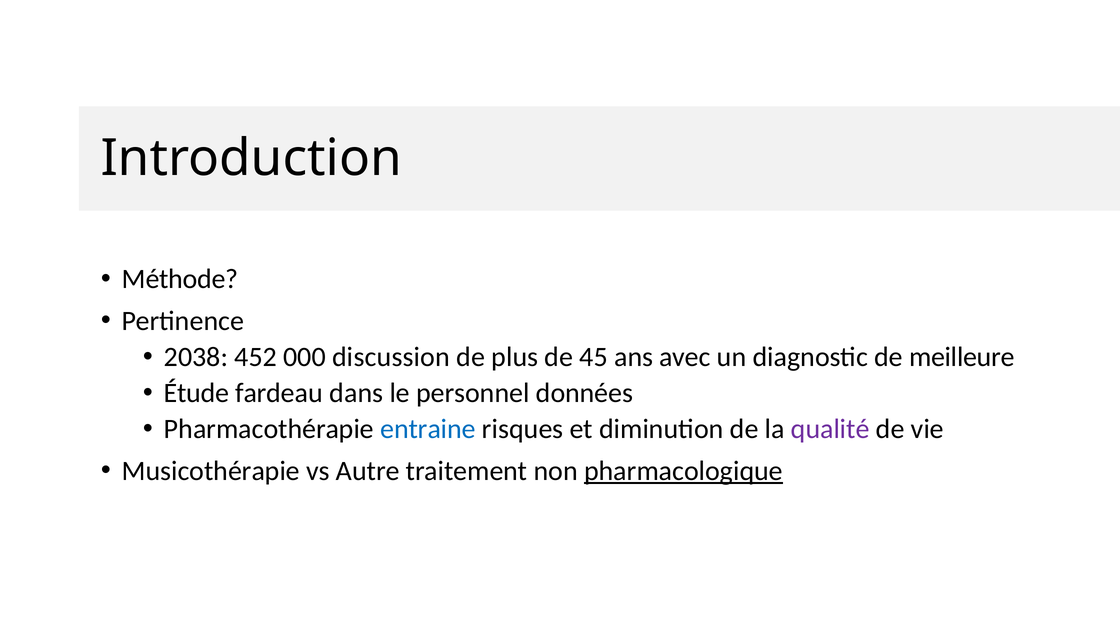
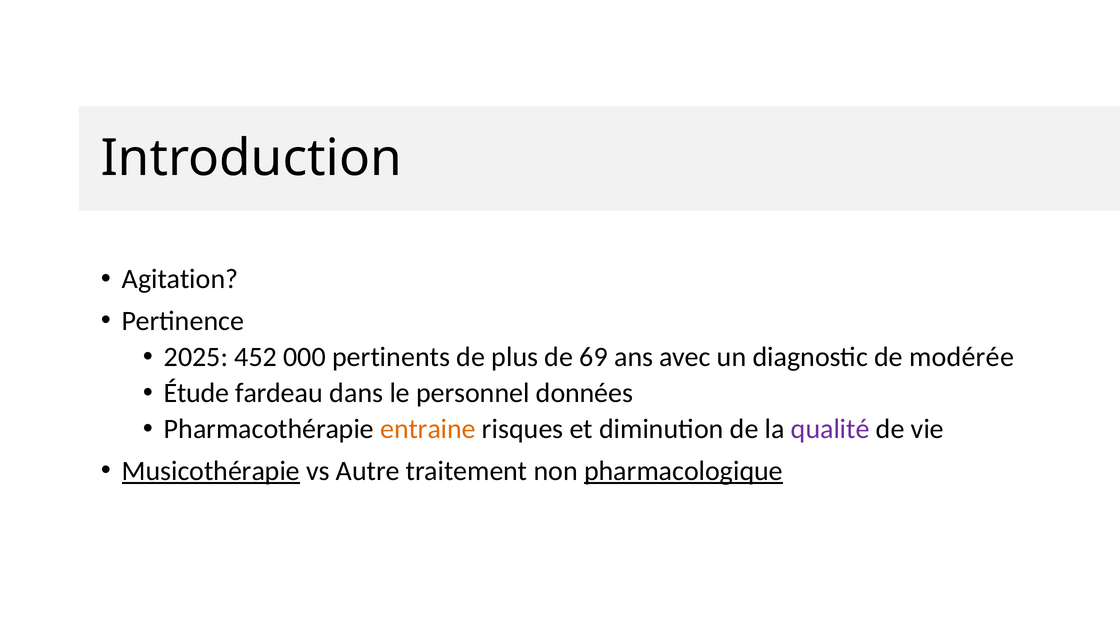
Méthode: Méthode -> Agitation
2038: 2038 -> 2025
discussion: discussion -> pertinents
45: 45 -> 69
meilleure: meilleure -> modérée
entraine colour: blue -> orange
Musicothérapie underline: none -> present
